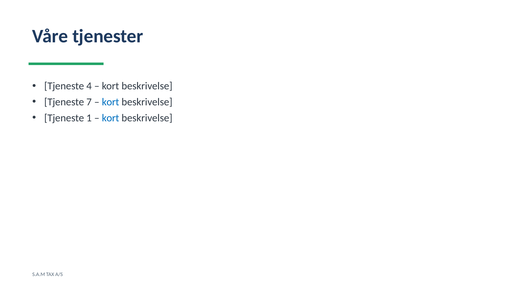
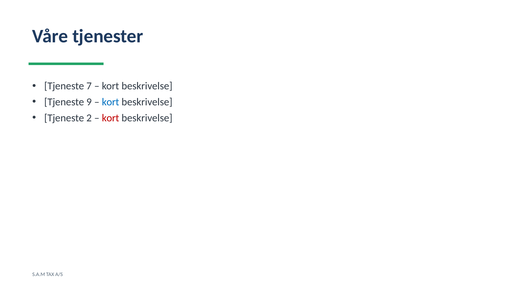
4: 4 -> 7
7: 7 -> 9
1: 1 -> 2
kort at (111, 118) colour: blue -> red
